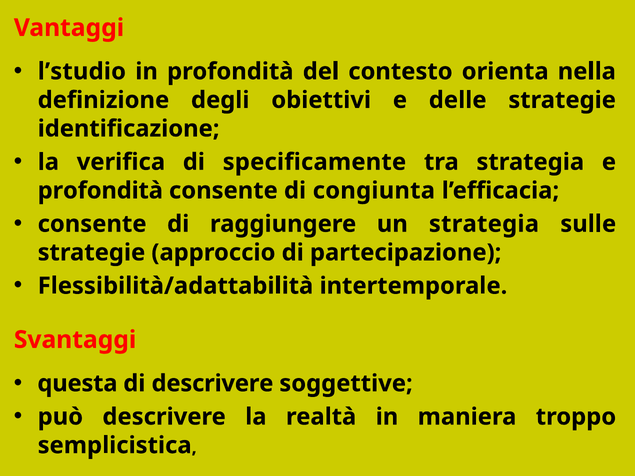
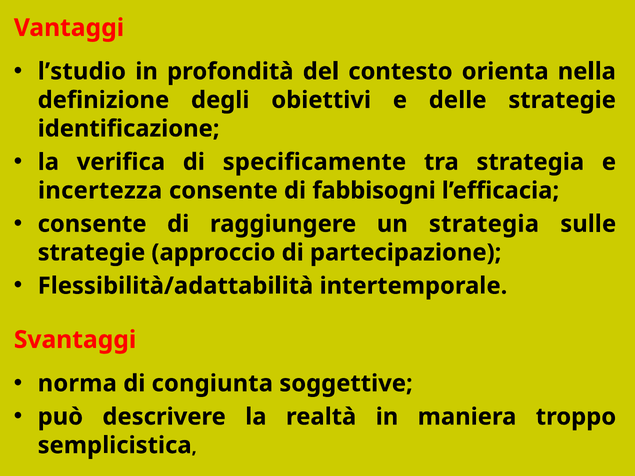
profondità at (100, 191): profondità -> incertezza
congiunta: congiunta -> fabbisogni
questa: questa -> norma
di descrivere: descrivere -> congiunta
